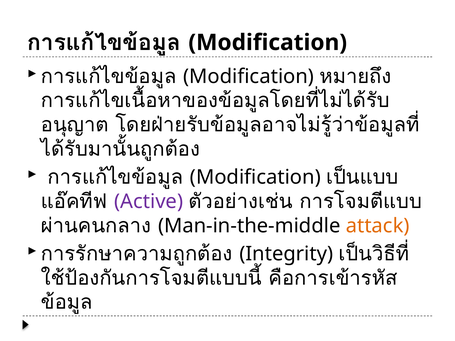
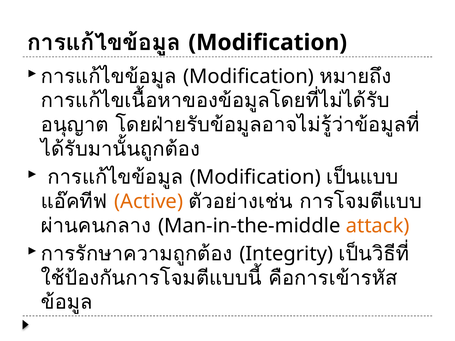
Active colour: purple -> orange
